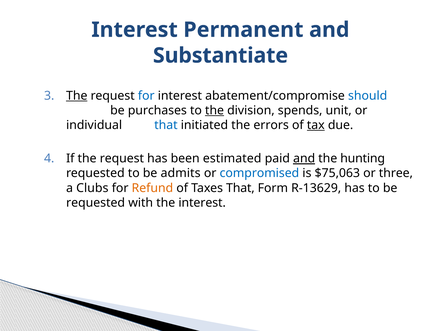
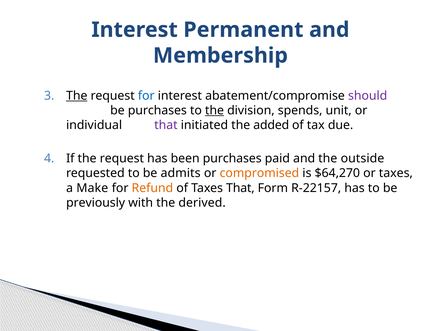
Substantiate: Substantiate -> Membership
should colour: blue -> purple
that at (166, 125) colour: blue -> purple
errors: errors -> added
tax underline: present -> none
been estimated: estimated -> purchases
and at (304, 158) underline: present -> none
hunting: hunting -> outside
compromised colour: blue -> orange
$75,063: $75,063 -> $64,270
or three: three -> taxes
Clubs: Clubs -> Make
R-13629: R-13629 -> R-22157
requested at (96, 203): requested -> previously
the interest: interest -> derived
